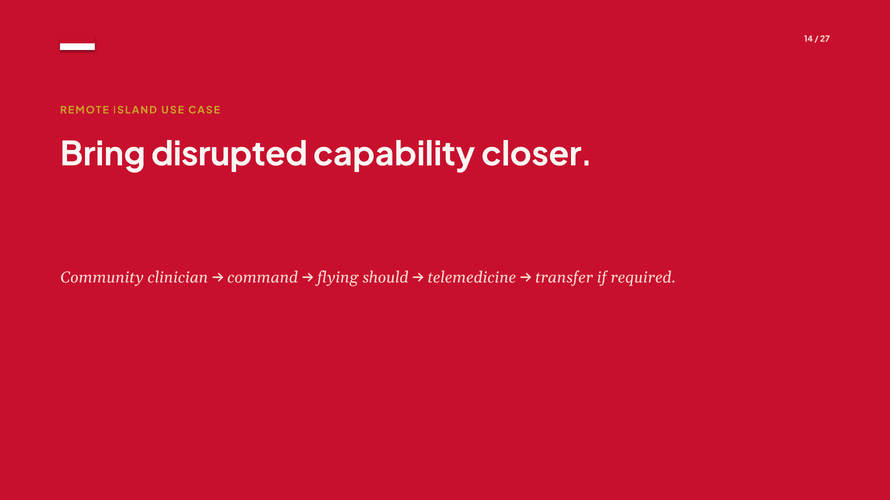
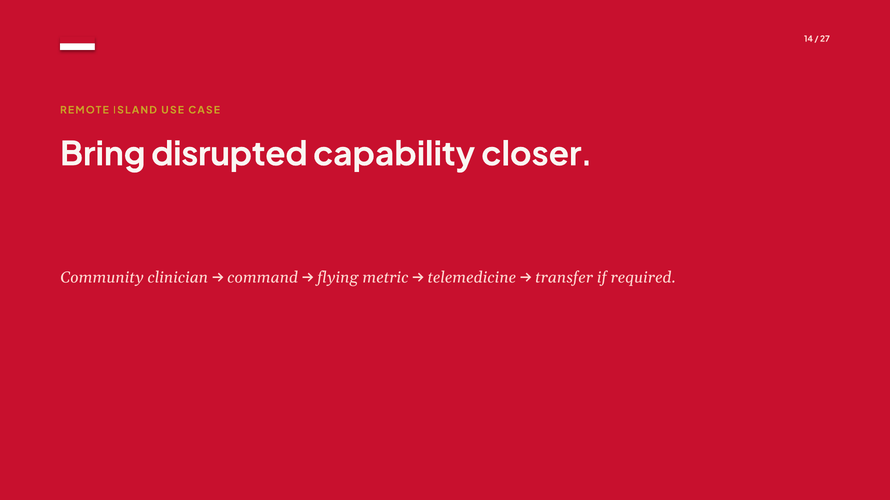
should: should -> metric
